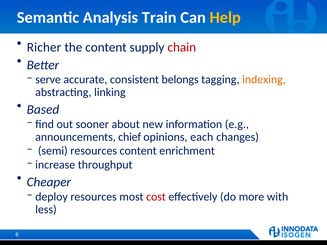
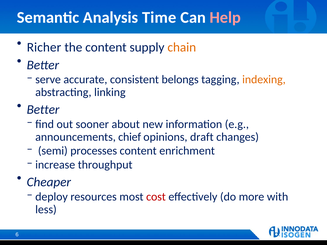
Train: Train -> Time
Help colour: yellow -> pink
chain colour: red -> orange
Based at (43, 110): Based -> Better
each: each -> draft
semi resources: resources -> processes
